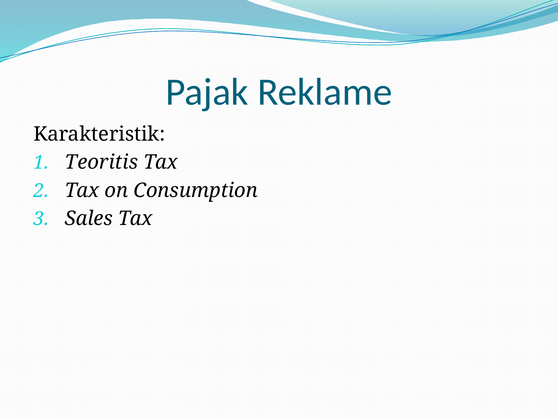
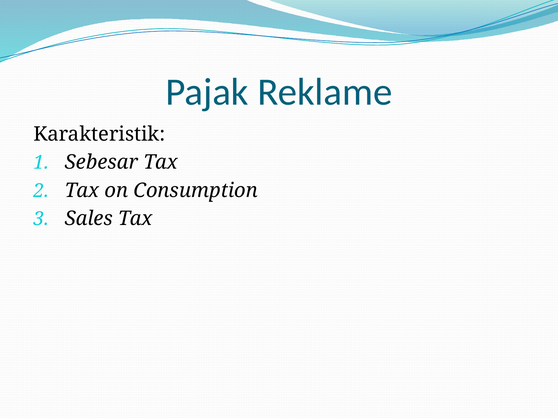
Teoritis: Teoritis -> Sebesar
